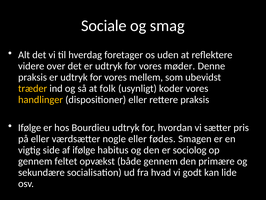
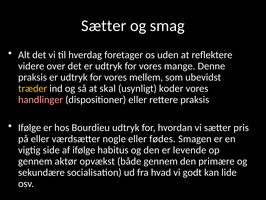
Sociale at (104, 26): Sociale -> Sætter
møder: møder -> mange
folk: folk -> skal
handlinger colour: yellow -> pink
sociolog: sociolog -> levende
feltet: feltet -> aktør
